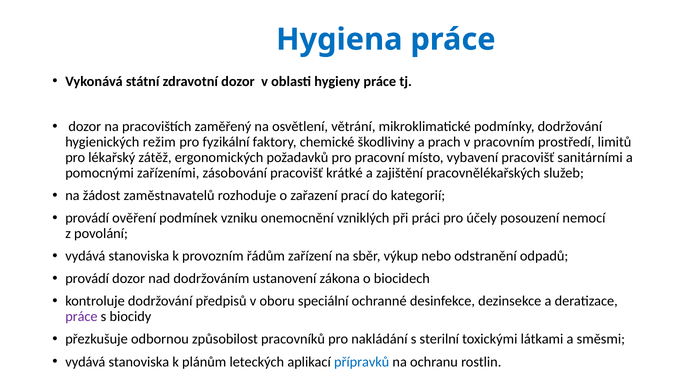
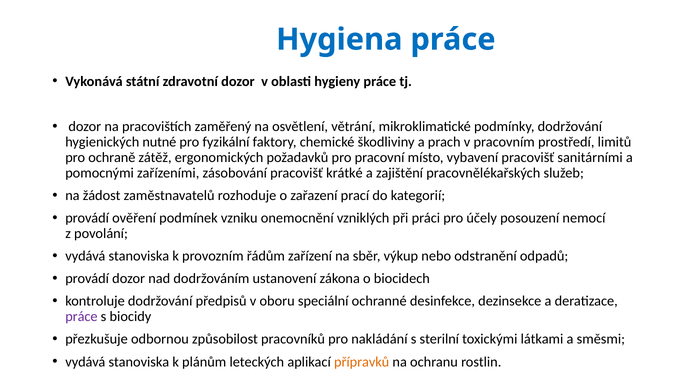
režim: režim -> nutné
lékařský: lékařský -> ochraně
přípravků colour: blue -> orange
